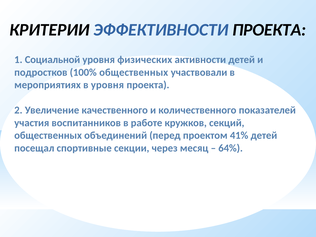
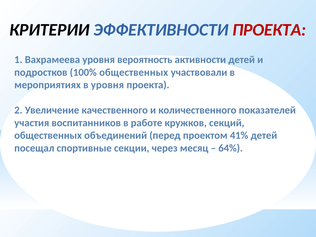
ПРОЕКТА at (269, 30) colour: black -> red
Социальной: Социальной -> Вахрамеева
физических: физических -> вероятность
